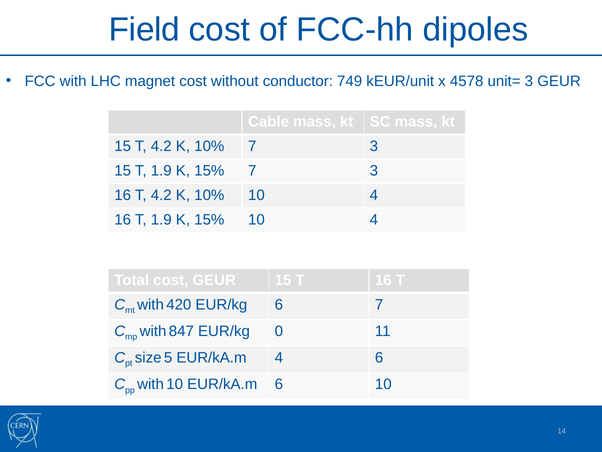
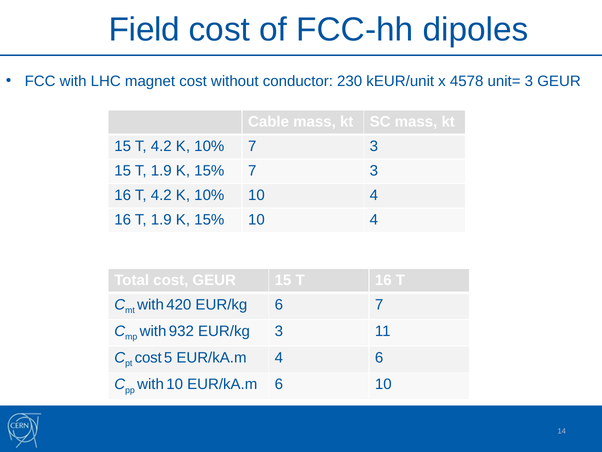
749: 749 -> 230
847: 847 -> 932
EUR/kg 0: 0 -> 3
size at (148, 357): size -> cost
